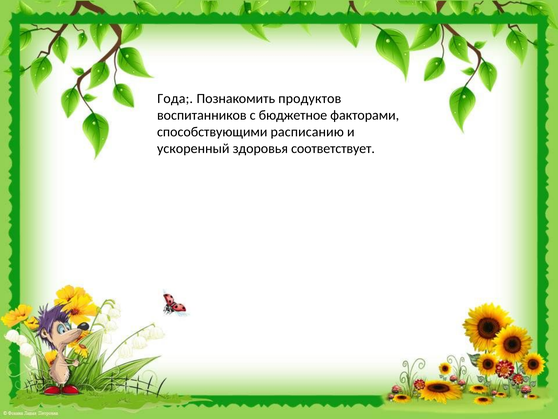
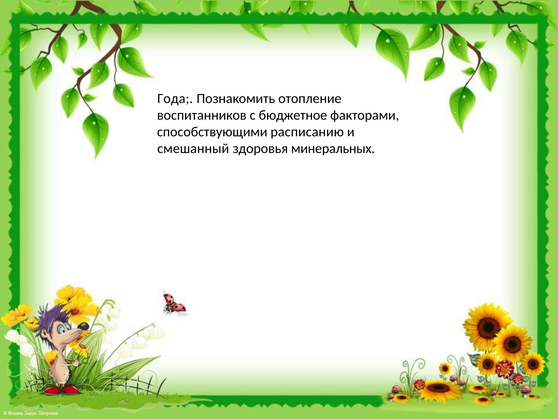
продуктов: продуктов -> отопление
ускоренный: ускоренный -> смешанный
соответствует: соответствует -> минеральных
